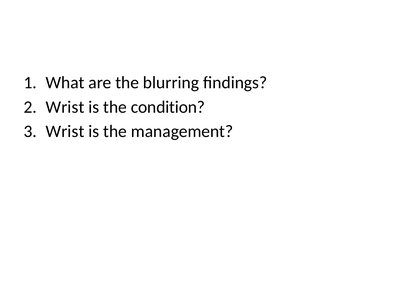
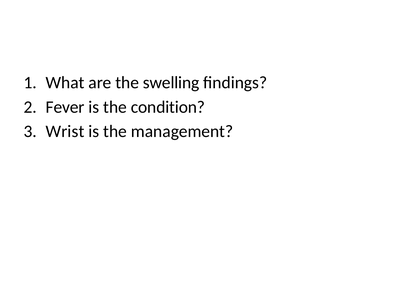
blurring: blurring -> swelling
Wrist at (65, 107): Wrist -> Fever
